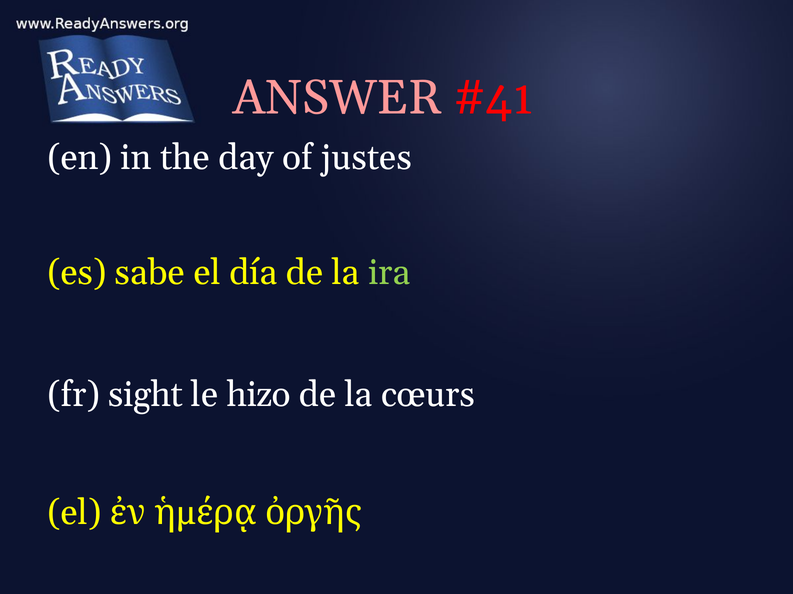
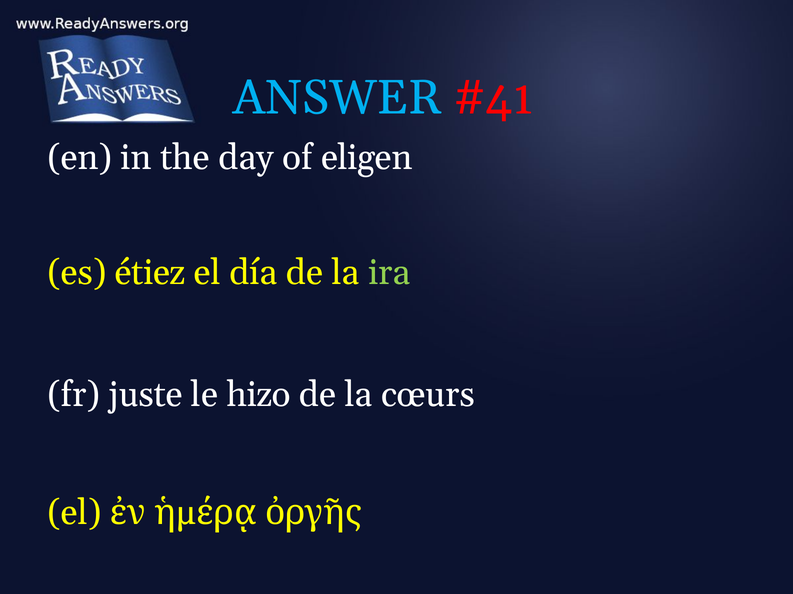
ANSWER colour: pink -> light blue
justes: justes -> eligen
sabe: sabe -> étiez
sight: sight -> juste
